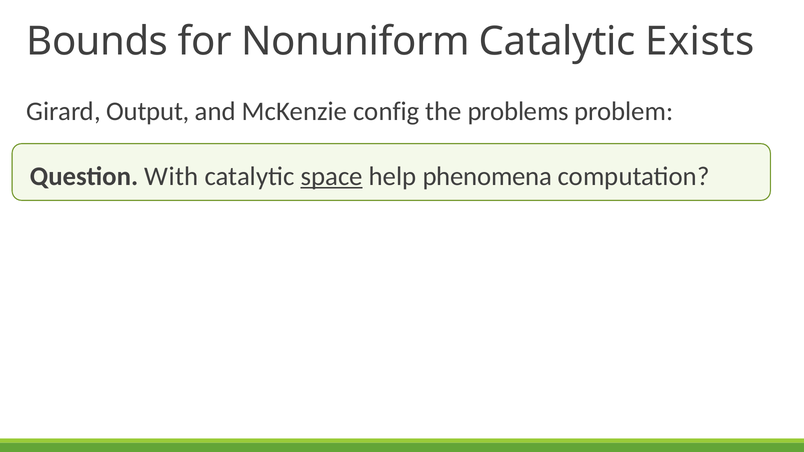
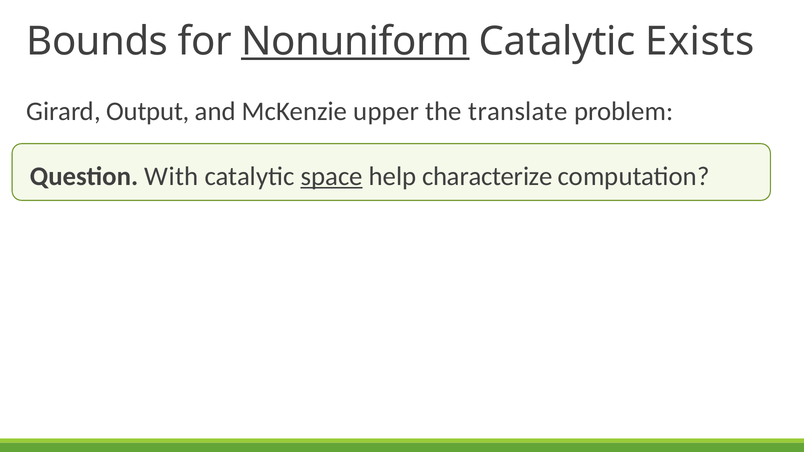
Nonuniform underline: none -> present
config: config -> upper
problems: problems -> translate
phenomena: phenomena -> characterize
